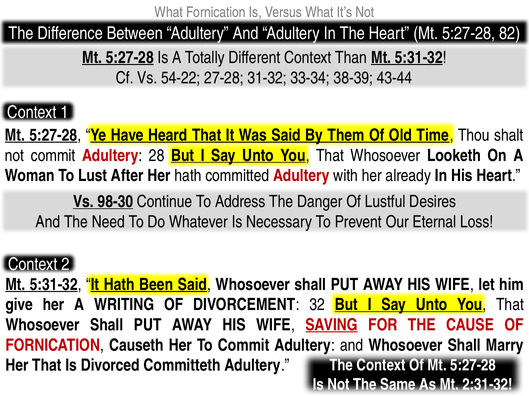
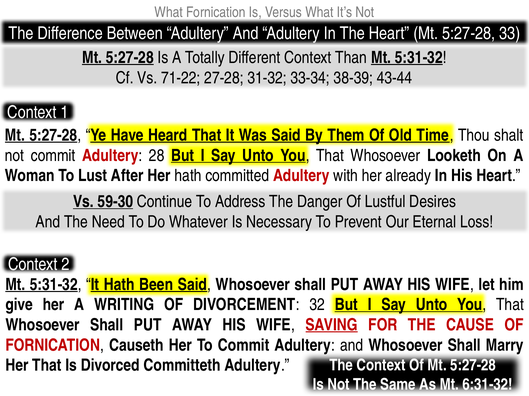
82: 82 -> 33
54-22: 54-22 -> 71-22
98-30: 98-30 -> 59-30
2:31-32: 2:31-32 -> 6:31-32
